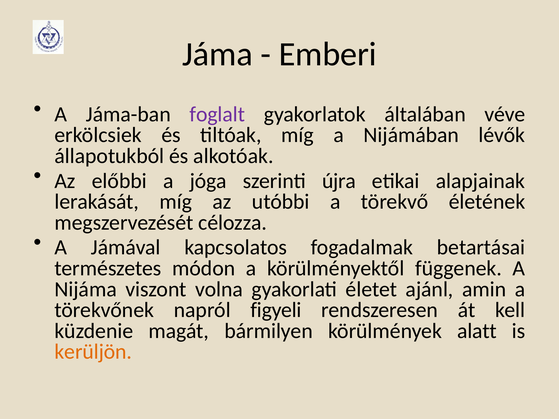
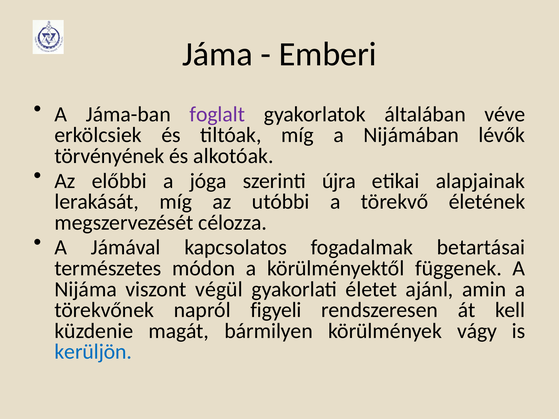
állapotukból: állapotukból -> törvényének
volna: volna -> végül
alatt: alatt -> vágy
kerüljön colour: orange -> blue
